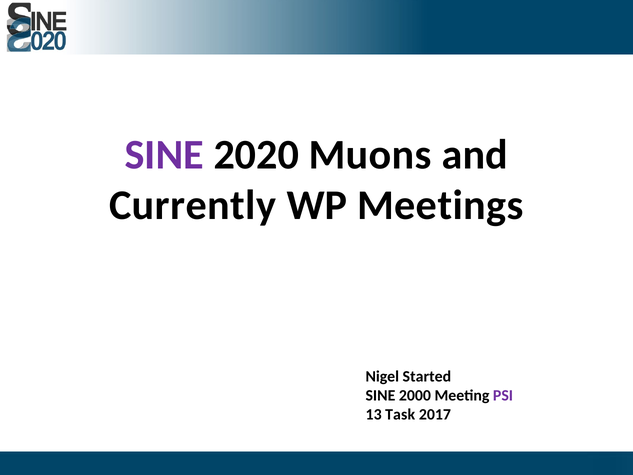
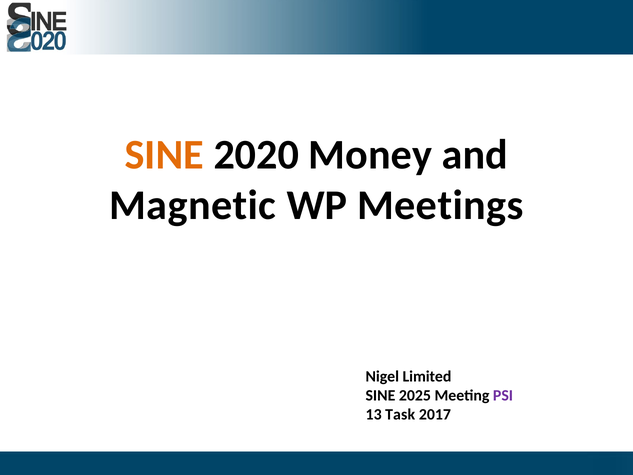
SINE at (164, 155) colour: purple -> orange
Muons: Muons -> Money
Currently: Currently -> Magnetic
Started: Started -> Limited
2000: 2000 -> 2025
